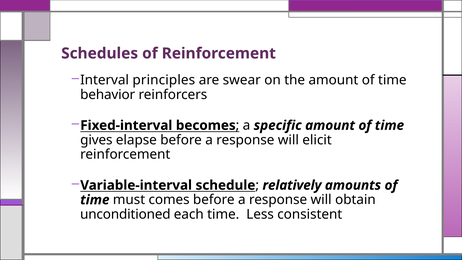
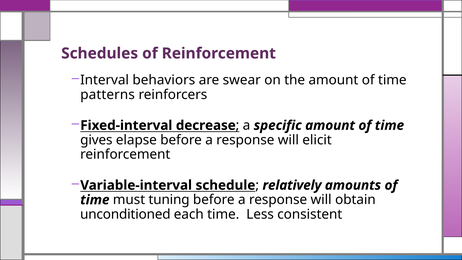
principles: principles -> behaviors
behavior: behavior -> patterns
becomes: becomes -> decrease
comes: comes -> tuning
